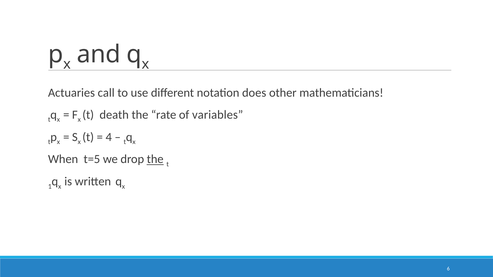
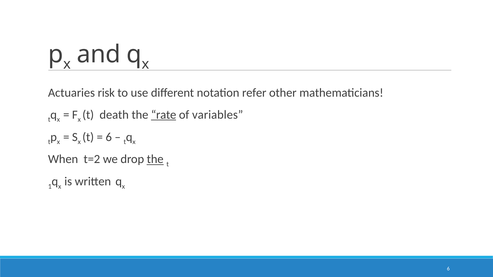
call: call -> risk
does: does -> refer
rate underline: none -> present
4 at (109, 137): 4 -> 6
t=5: t=5 -> t=2
